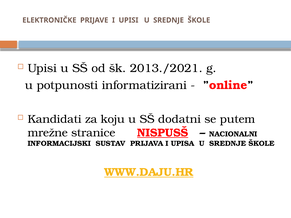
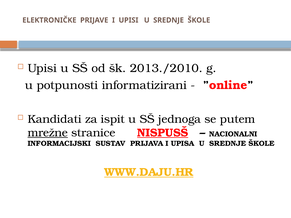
2013./2021: 2013./2021 -> 2013./2010
koju: koju -> ispit
dodatni: dodatni -> jednoga
mrežne underline: none -> present
